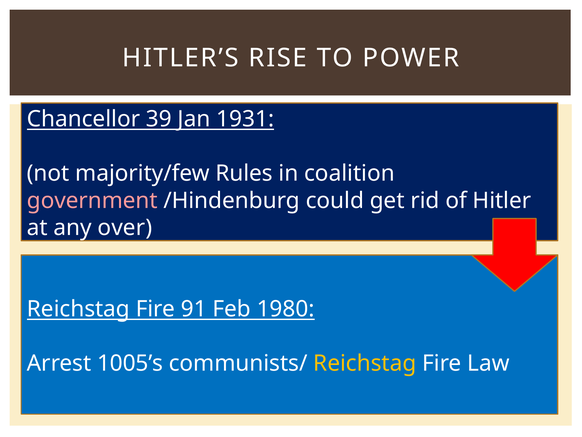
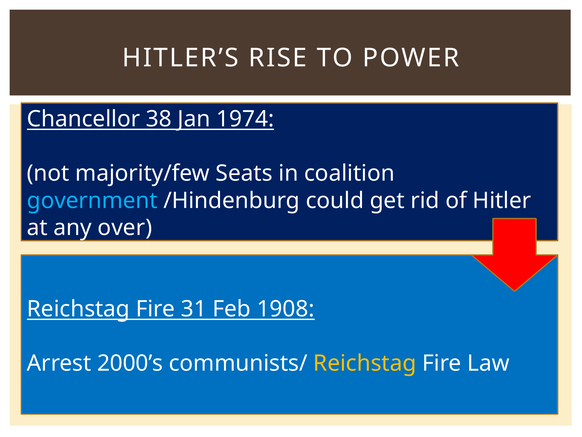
39: 39 -> 38
1931: 1931 -> 1974
Rules: Rules -> Seats
government colour: pink -> light blue
91: 91 -> 31
1980: 1980 -> 1908
1005’s: 1005’s -> 2000’s
